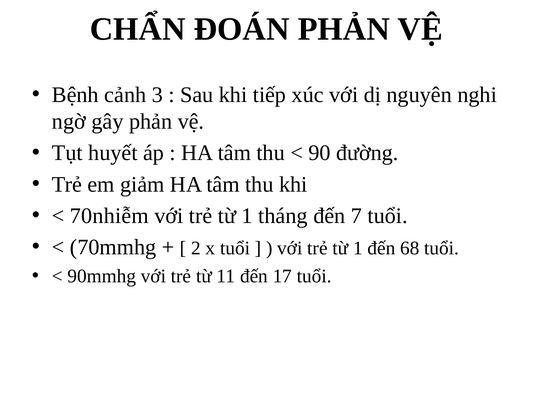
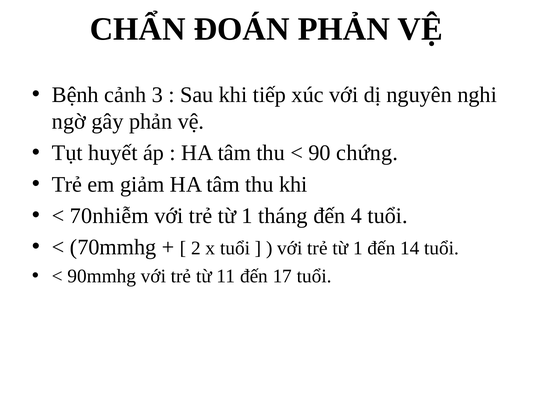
đường: đường -> chứng
7: 7 -> 4
68: 68 -> 14
